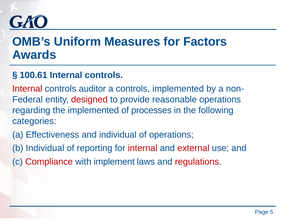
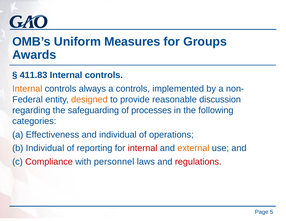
Factors: Factors -> Groups
100.61: 100.61 -> 411.83
Internal at (27, 89) colour: red -> orange
auditor: auditor -> always
designed colour: red -> orange
reasonable operations: operations -> discussion
the implemented: implemented -> safeguarding
external colour: red -> orange
implement: implement -> personnel
